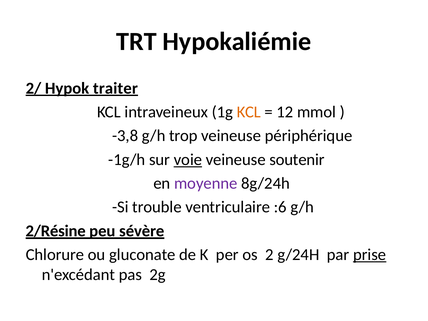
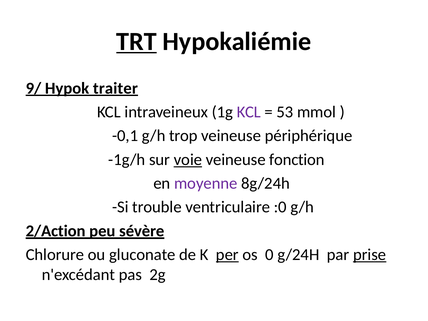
TRT underline: none -> present
2/: 2/ -> 9/
KCL at (249, 112) colour: orange -> purple
12: 12 -> 53
-3,8: -3,8 -> -0,1
soutenir: soutenir -> fonction
:6: :6 -> :0
2/Résine: 2/Résine -> 2/Action
per underline: none -> present
2: 2 -> 0
